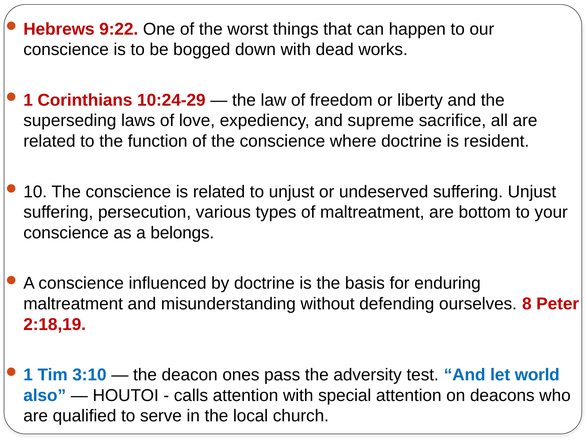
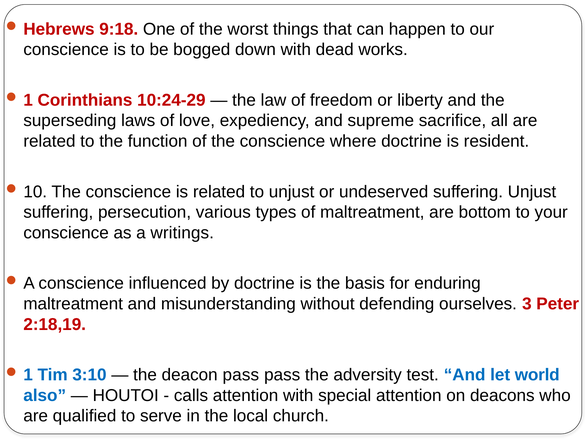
9:22: 9:22 -> 9:18
belongs: belongs -> writings
8: 8 -> 3
deacon ones: ones -> pass
